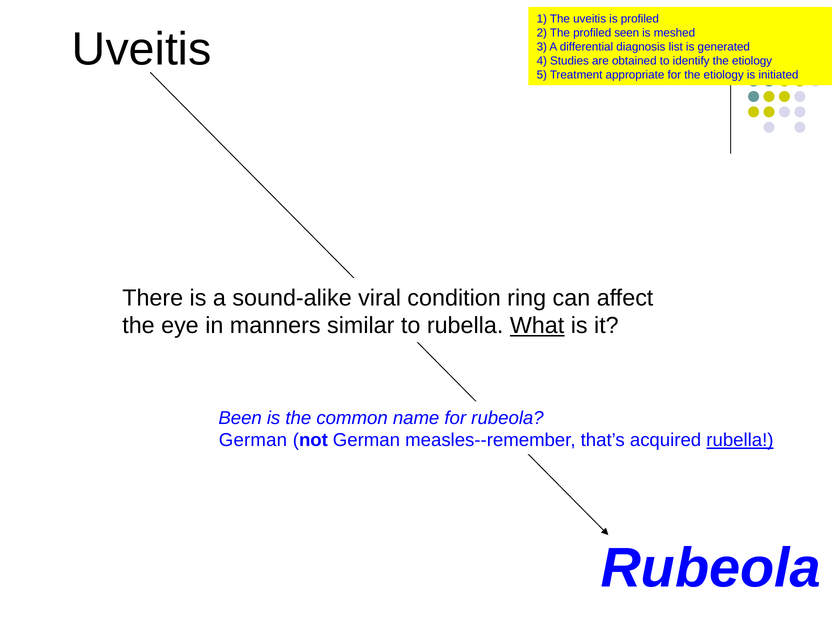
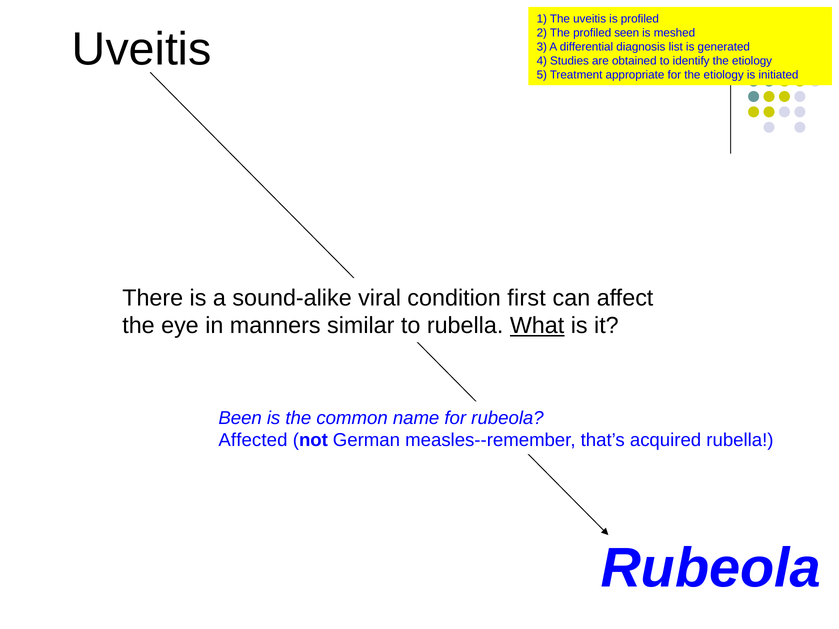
ring: ring -> first
German at (253, 440): German -> Affected
rubella at (740, 440) underline: present -> none
